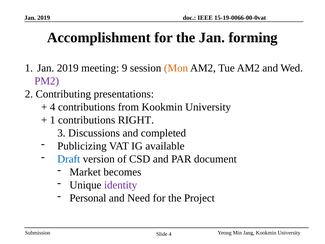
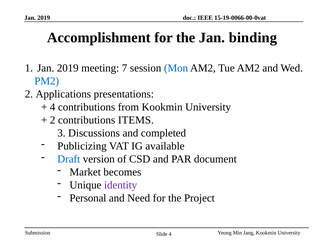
forming: forming -> binding
9: 9 -> 7
Mon colour: orange -> blue
PM2 colour: purple -> blue
Contributing: Contributing -> Applications
1 at (53, 120): 1 -> 2
RIGHT: RIGHT -> ITEMS
